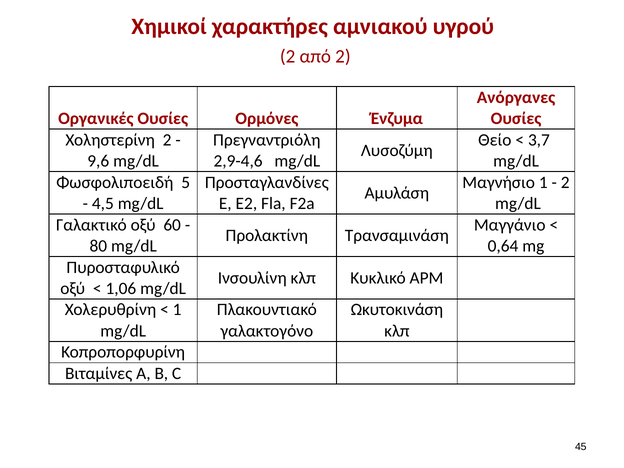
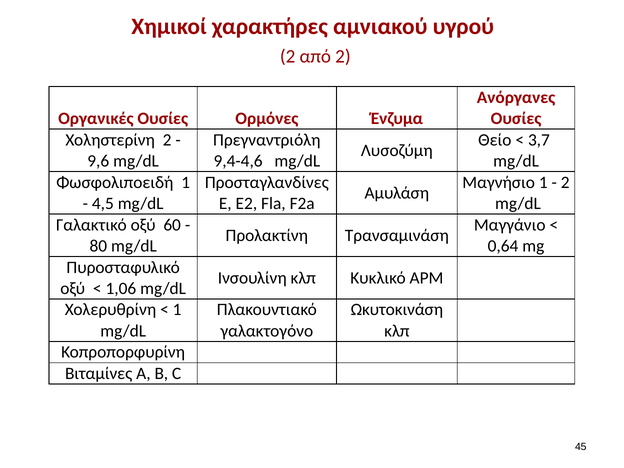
2,9-4,6: 2,9-4,6 -> 9,4-4,6
Φωσφολιποειδή 5: 5 -> 1
